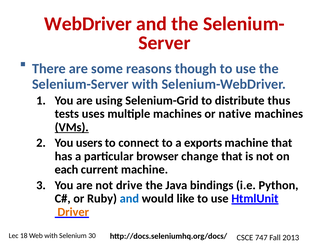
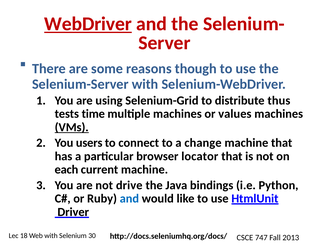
WebDriver underline: none -> present
uses: uses -> time
native: native -> values
exports: exports -> change
change: change -> locator
Driver colour: orange -> black
